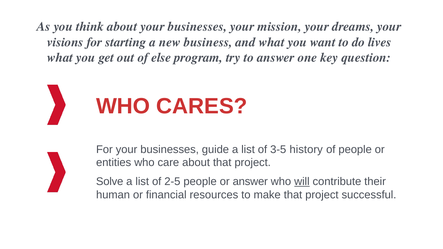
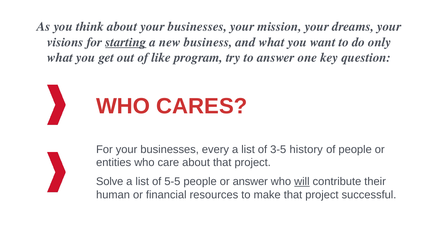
starting underline: none -> present
lives: lives -> only
else: else -> like
guide: guide -> every
2-5: 2-5 -> 5-5
